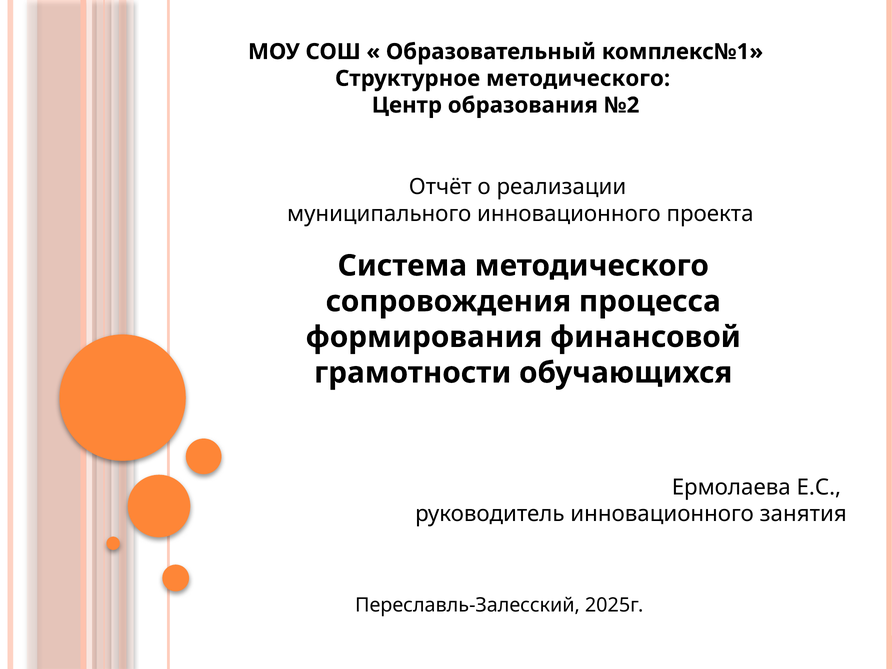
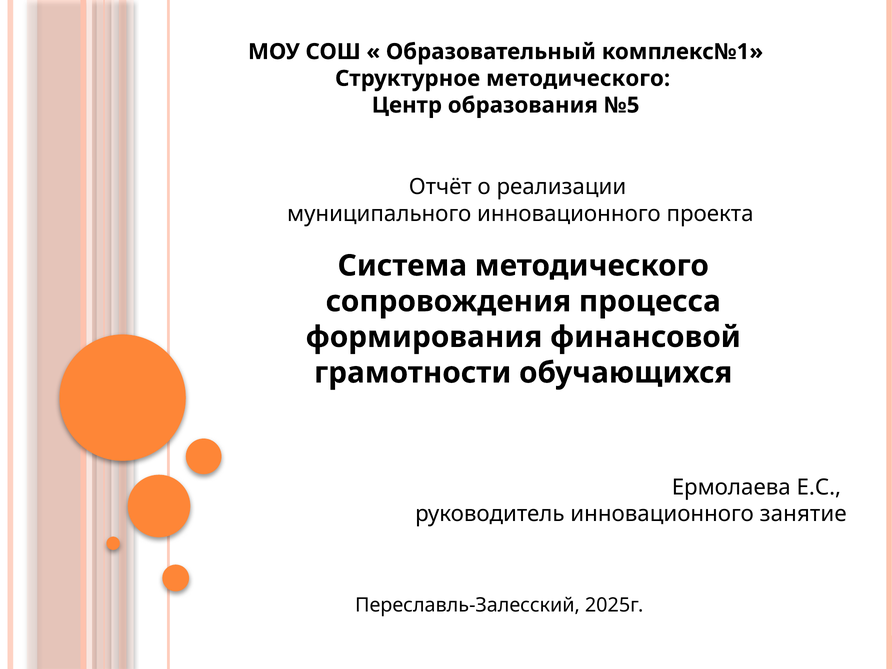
№2: №2 -> №5
занятия: занятия -> занятие
